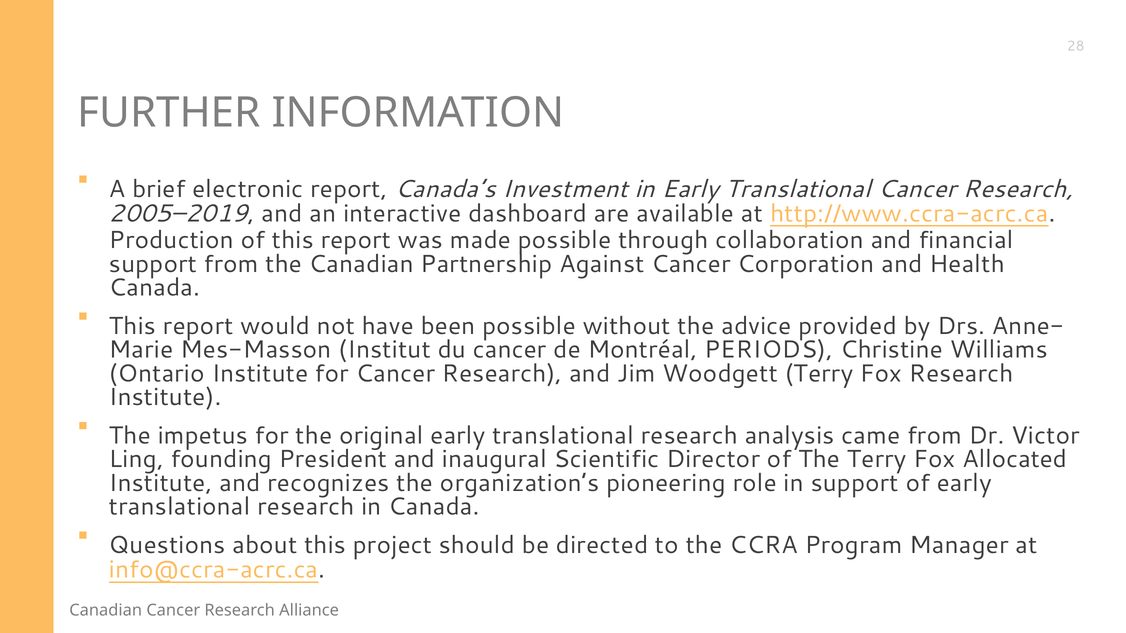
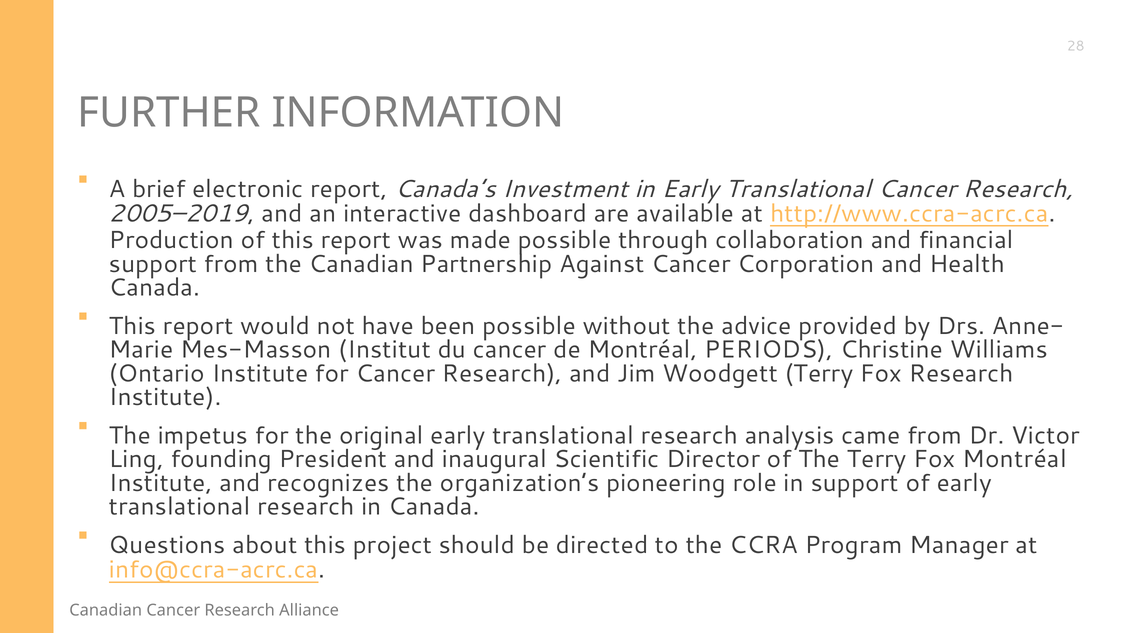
Fox Allocated: Allocated -> Montréal
